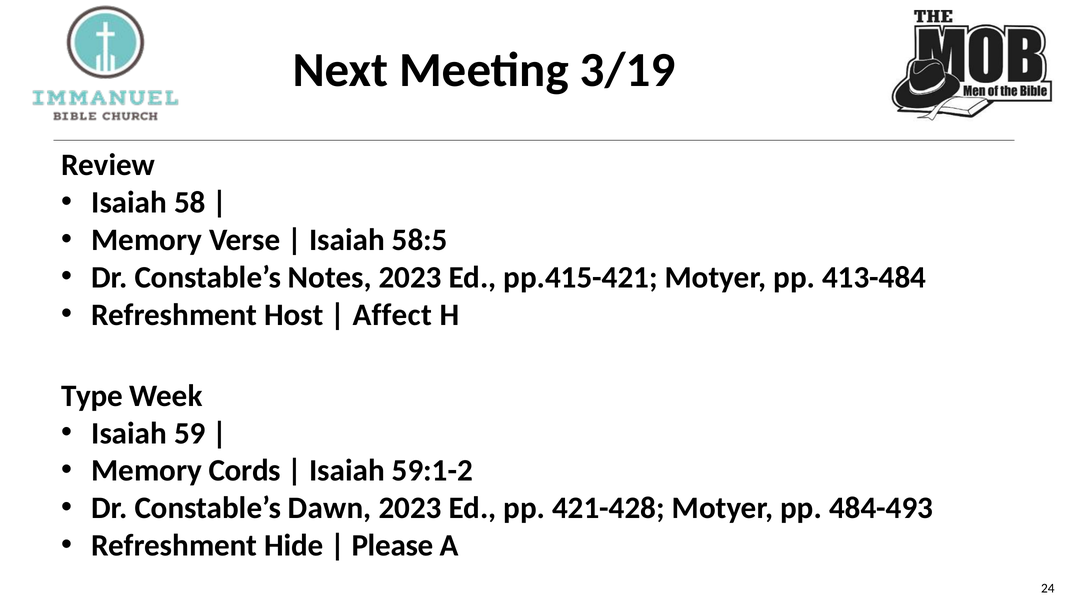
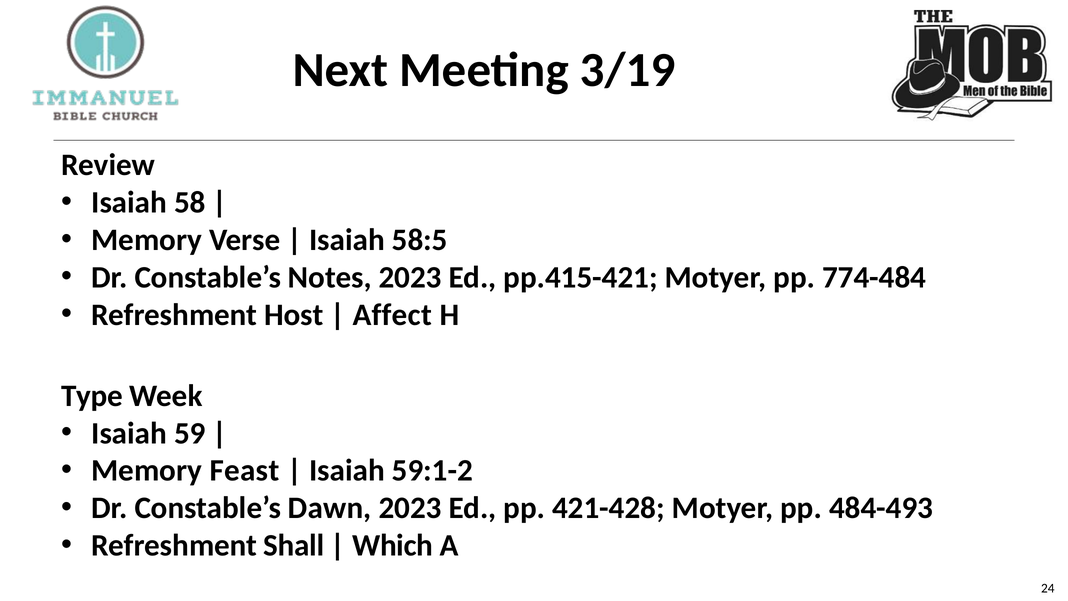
413-484: 413-484 -> 774-484
Cords: Cords -> Feast
Hide: Hide -> Shall
Please: Please -> Which
